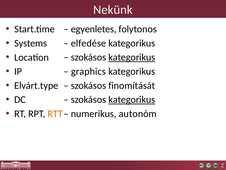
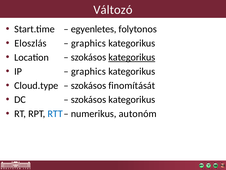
Nekünk: Nekünk -> Változó
Systems: Systems -> Eloszlás
elfedése at (88, 43): elfedése -> graphics
Elvárt.type: Elvárt.type -> Cloud.type
kategorikus at (132, 99) underline: present -> none
RTT colour: orange -> blue
